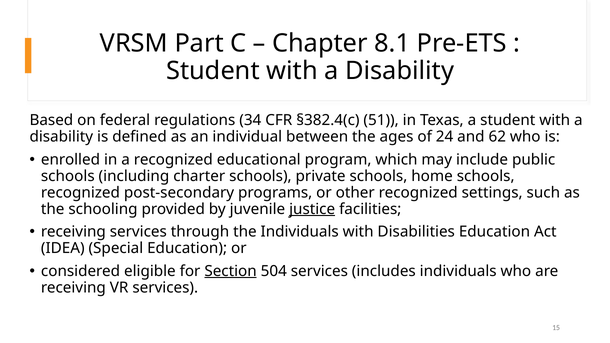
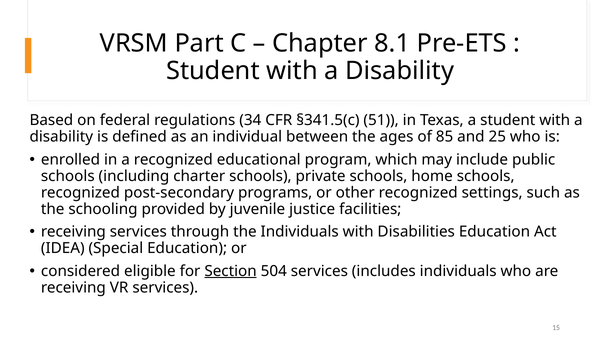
§382.4(c: §382.4(c -> §341.5(c
24: 24 -> 85
62: 62 -> 25
justice underline: present -> none
